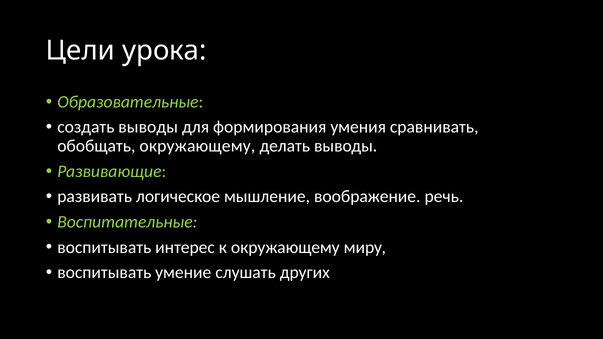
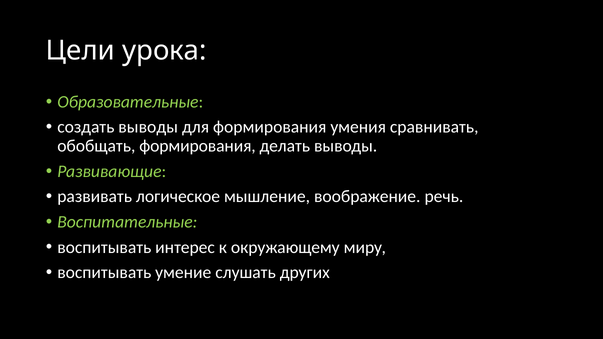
обобщать окружающему: окружающему -> формирования
